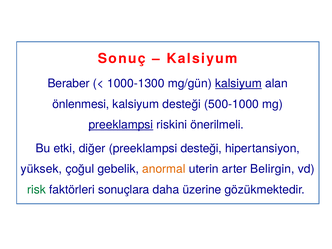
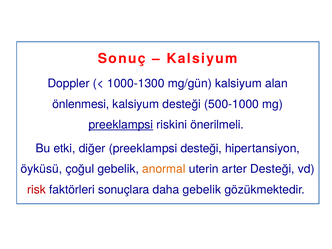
Beraber: Beraber -> Doppler
kalsiyum at (238, 83) underline: present -> none
yüksek: yüksek -> öyküsü
arter Belirgin: Belirgin -> Desteği
risk colour: green -> red
daha üzerine: üzerine -> gebelik
